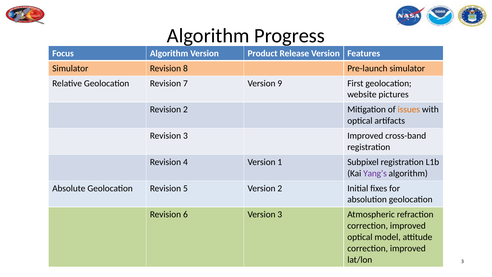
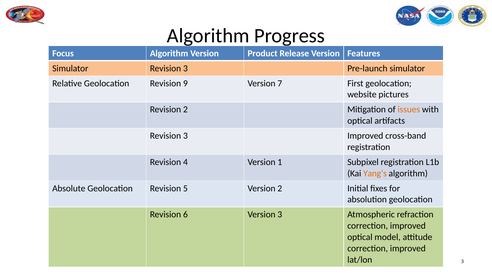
Simulator Revision 8: 8 -> 3
7: 7 -> 9
9: 9 -> 7
Yang’s colour: purple -> orange
